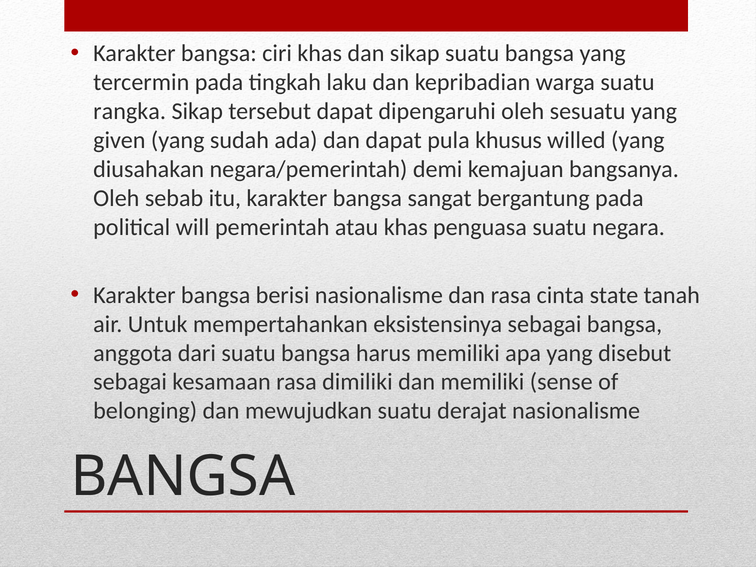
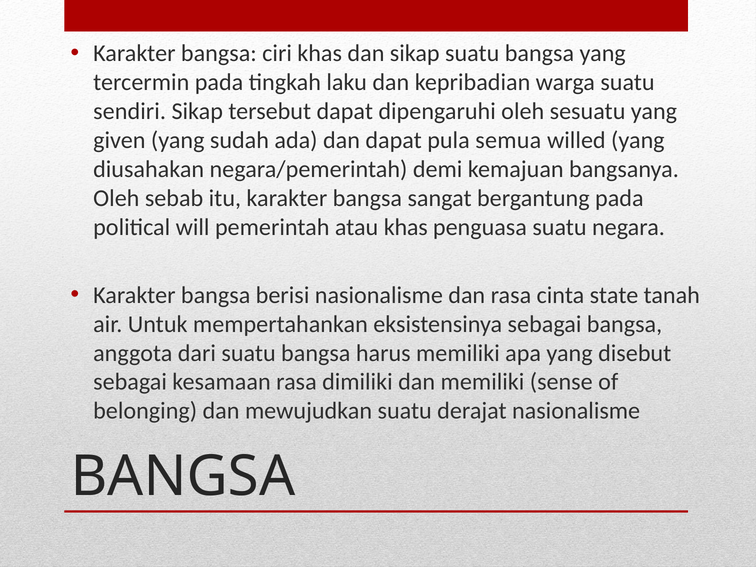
rangka: rangka -> sendiri
khusus: khusus -> semua
